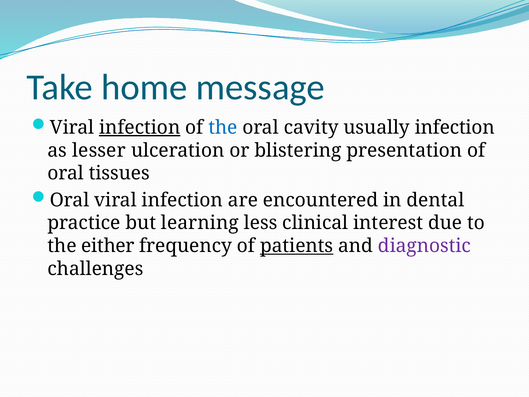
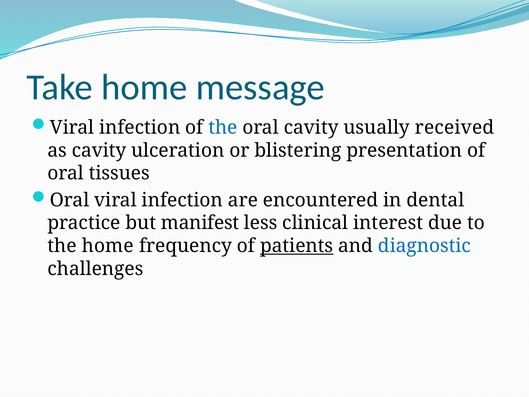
infection at (140, 127) underline: present -> none
usually infection: infection -> received
as lesser: lesser -> cavity
learning: learning -> manifest
the either: either -> home
diagnostic colour: purple -> blue
